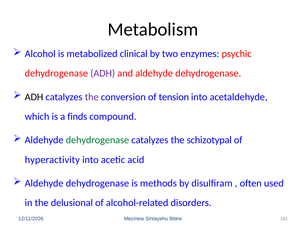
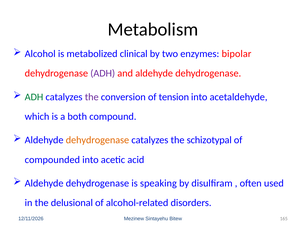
psychic: psychic -> bipolar
ADH at (34, 97) colour: black -> green
finds: finds -> both
dehydrogenase at (97, 140) colour: green -> orange
hyperactivity: hyperactivity -> compounded
methods: methods -> speaking
